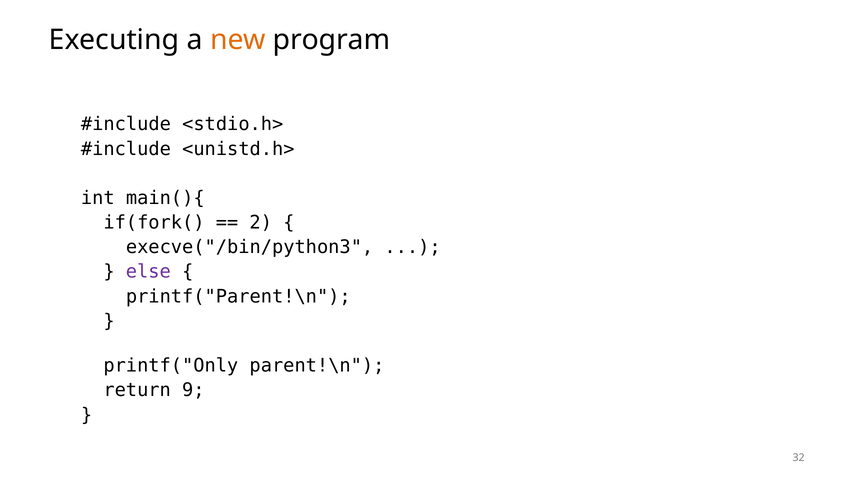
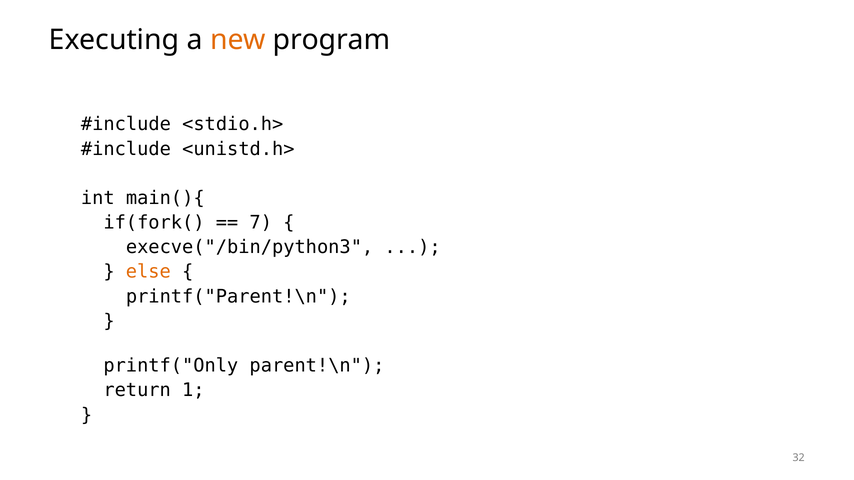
2: 2 -> 7
else colour: purple -> orange
9: 9 -> 1
